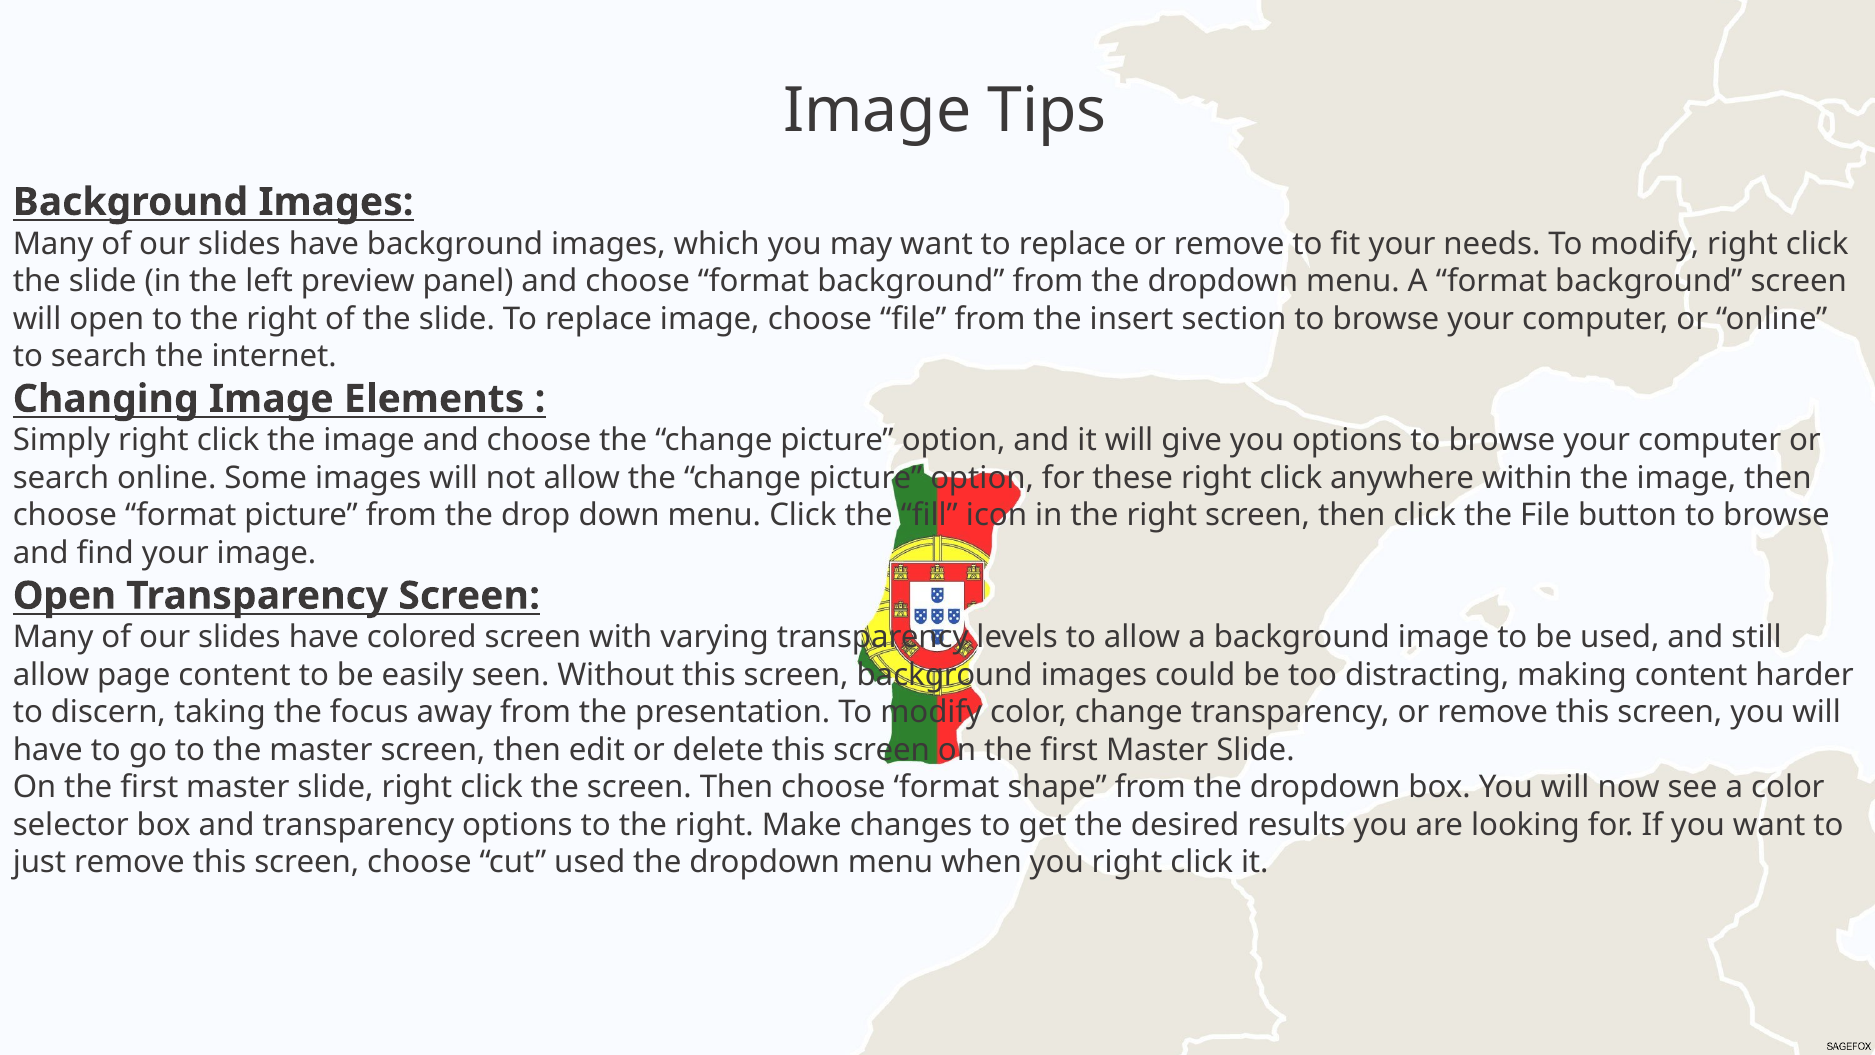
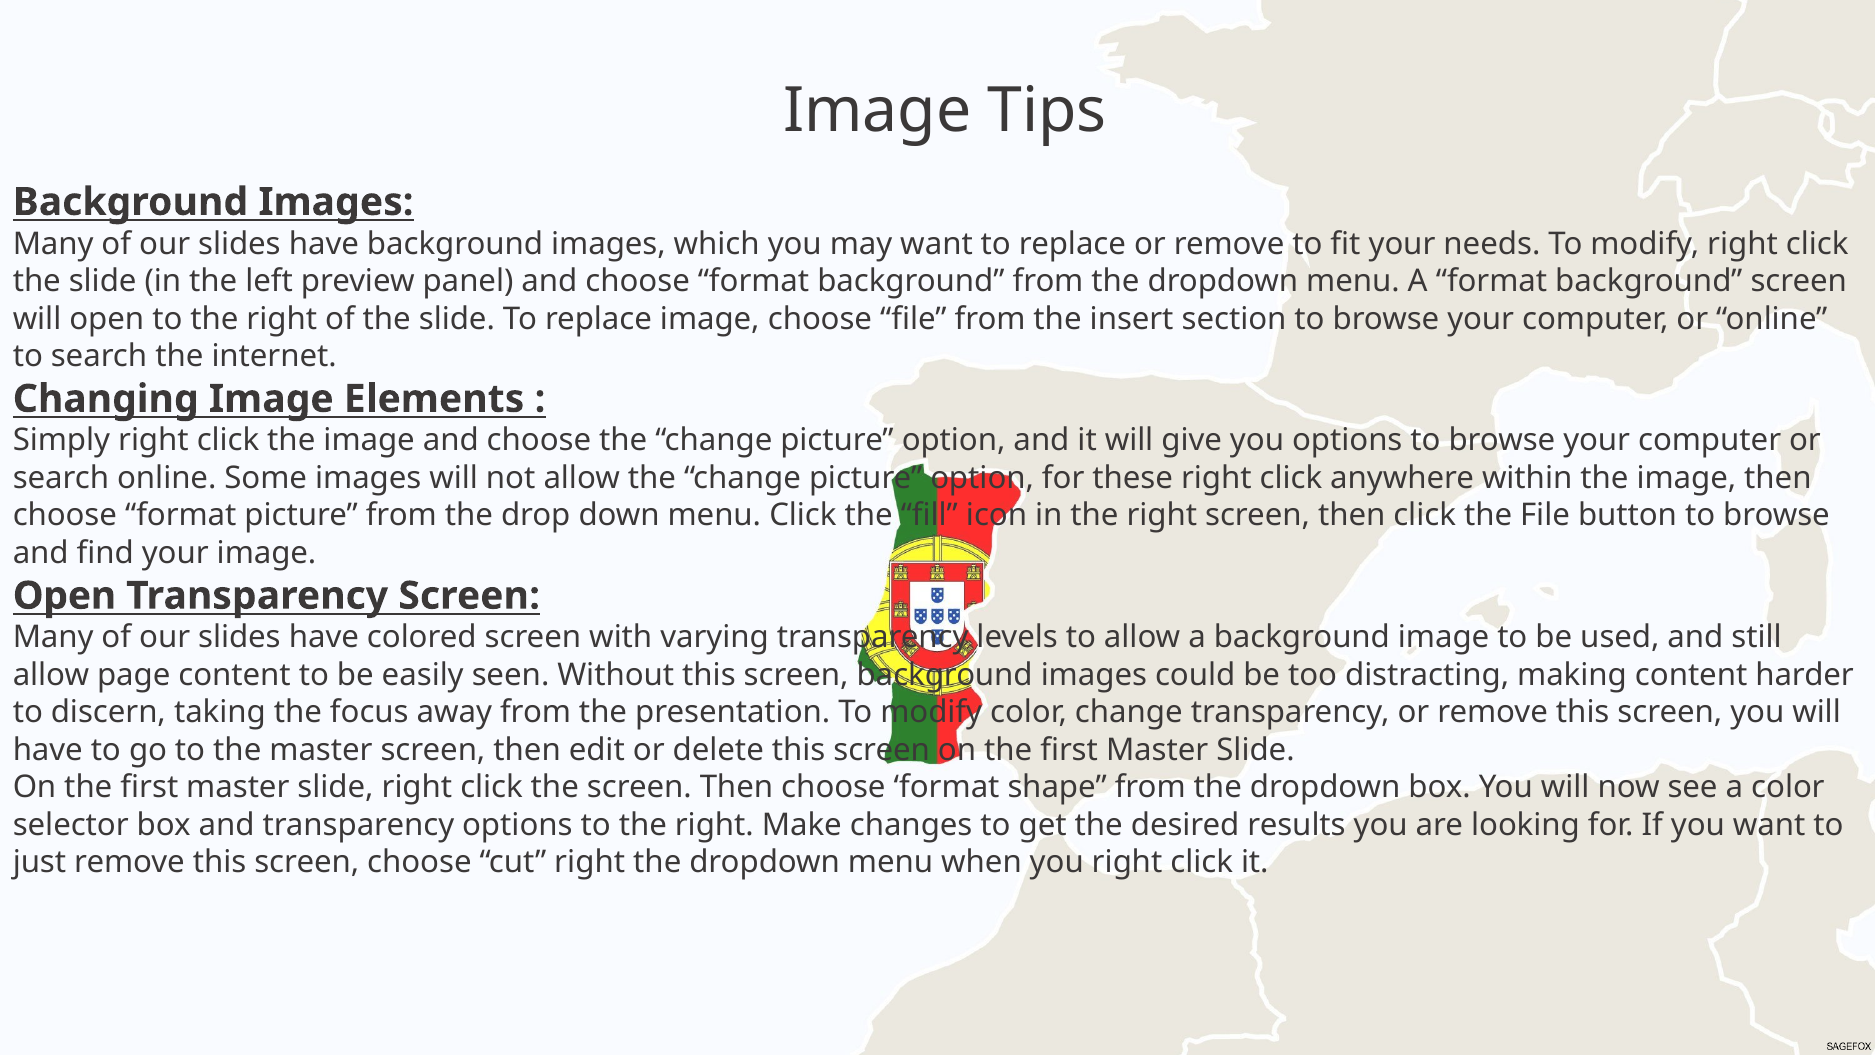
cut used: used -> right
